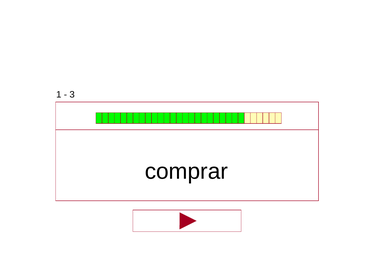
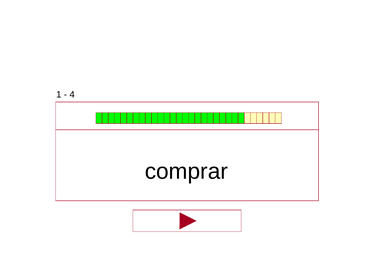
3: 3 -> 4
